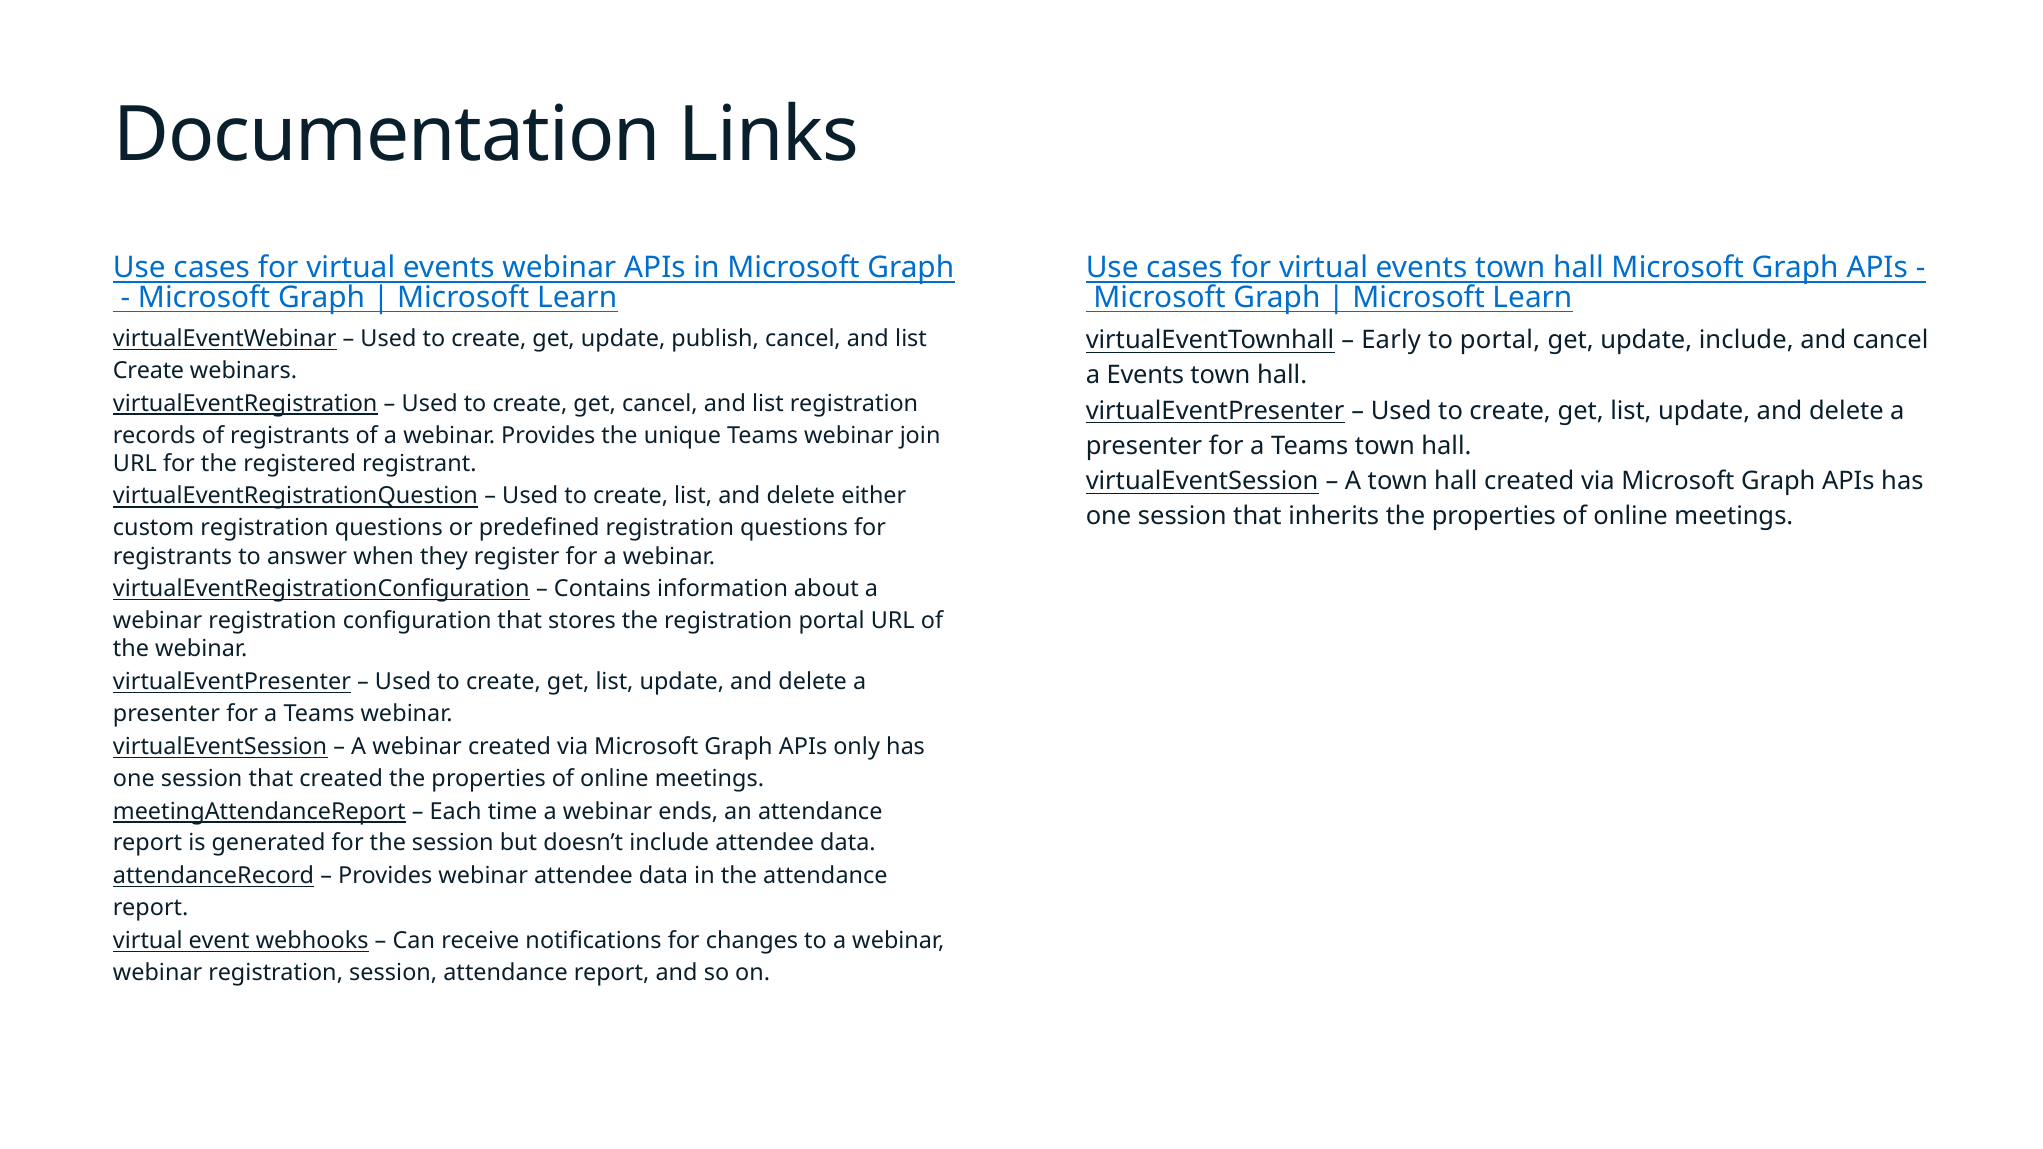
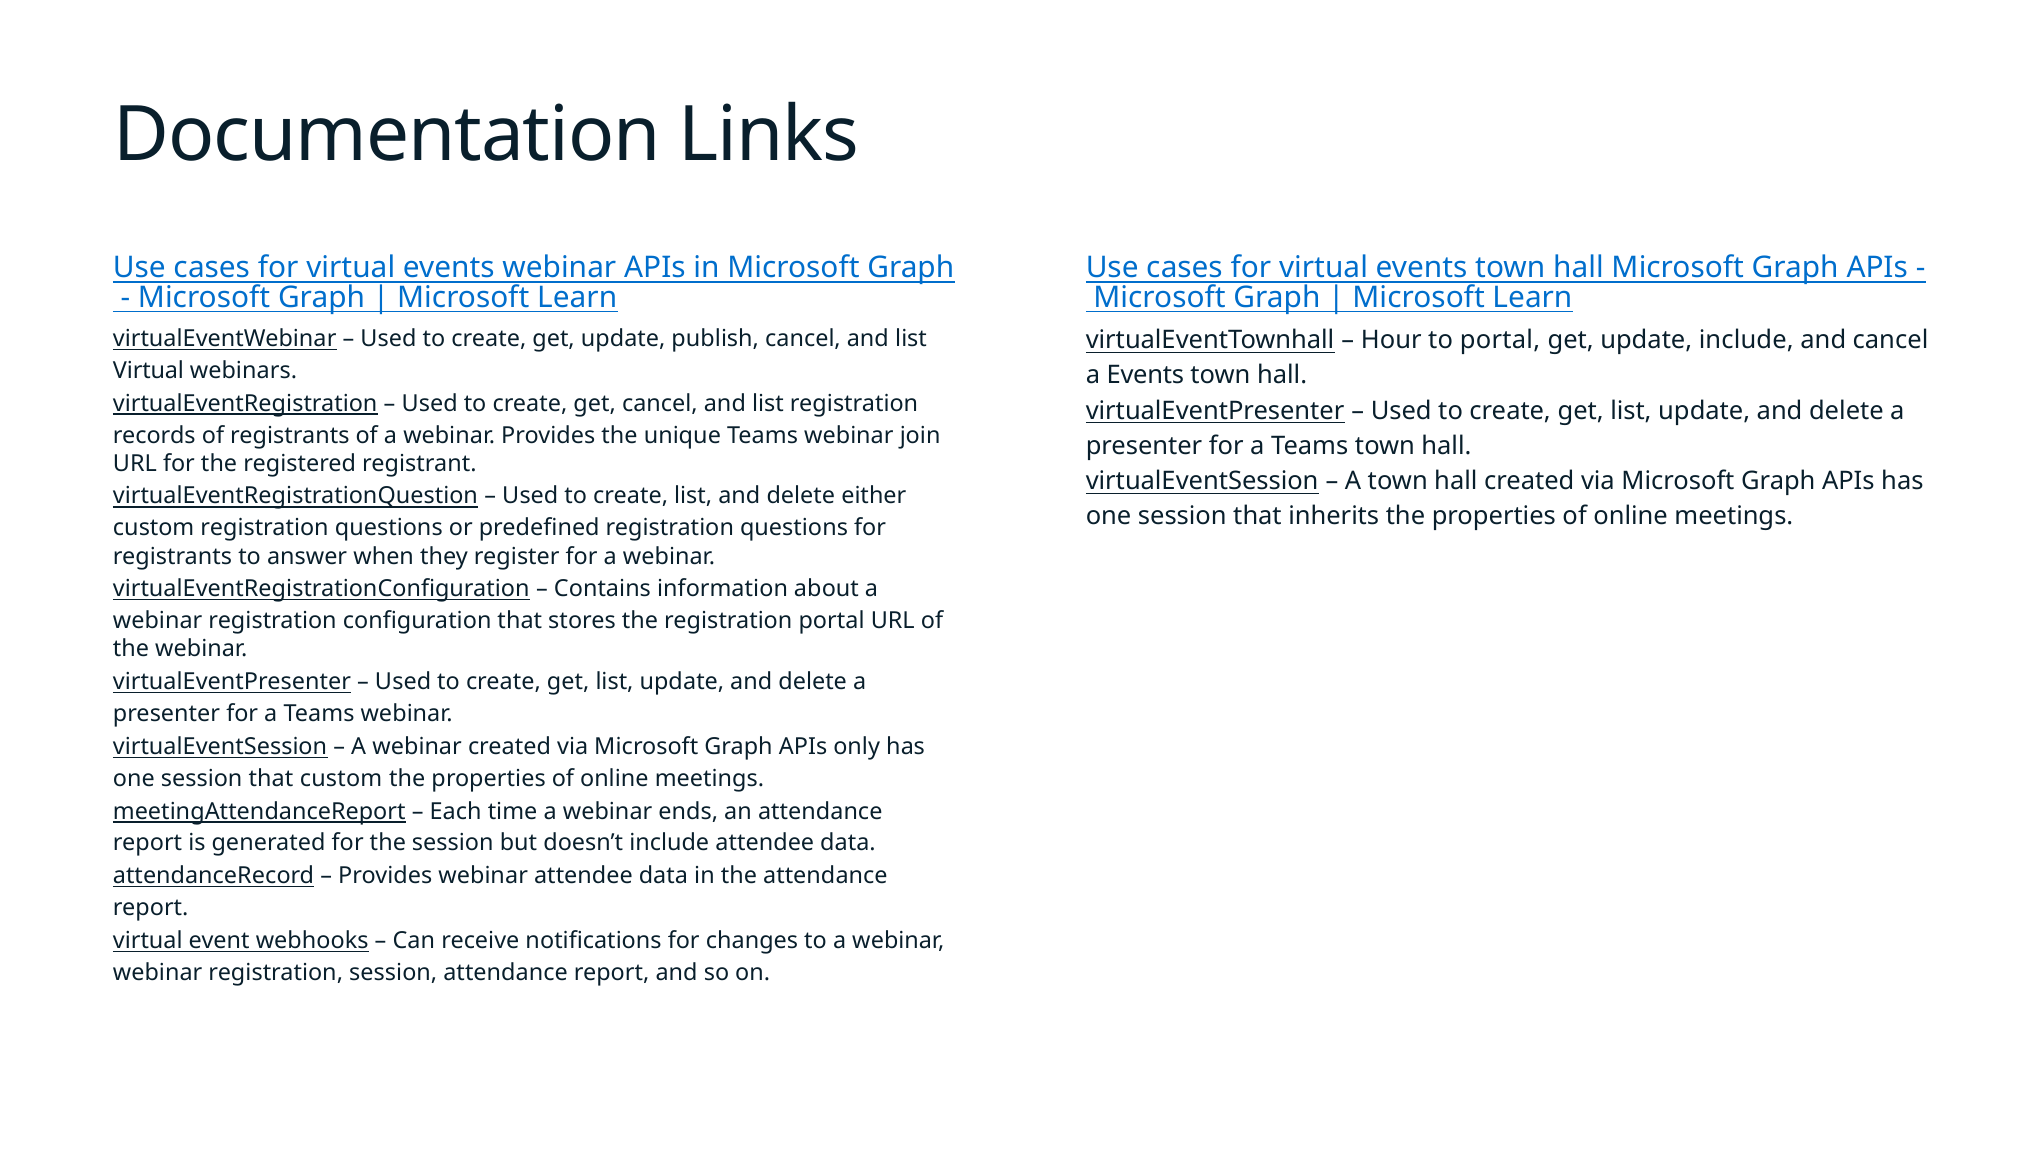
Early: Early -> Hour
Create at (149, 371): Create -> Virtual
that created: created -> custom
